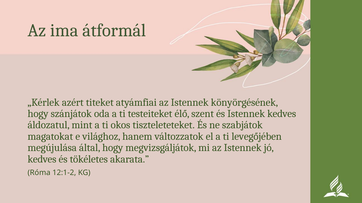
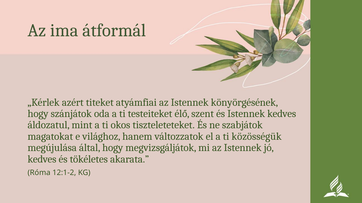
levegőjében: levegőjében -> közösségük
